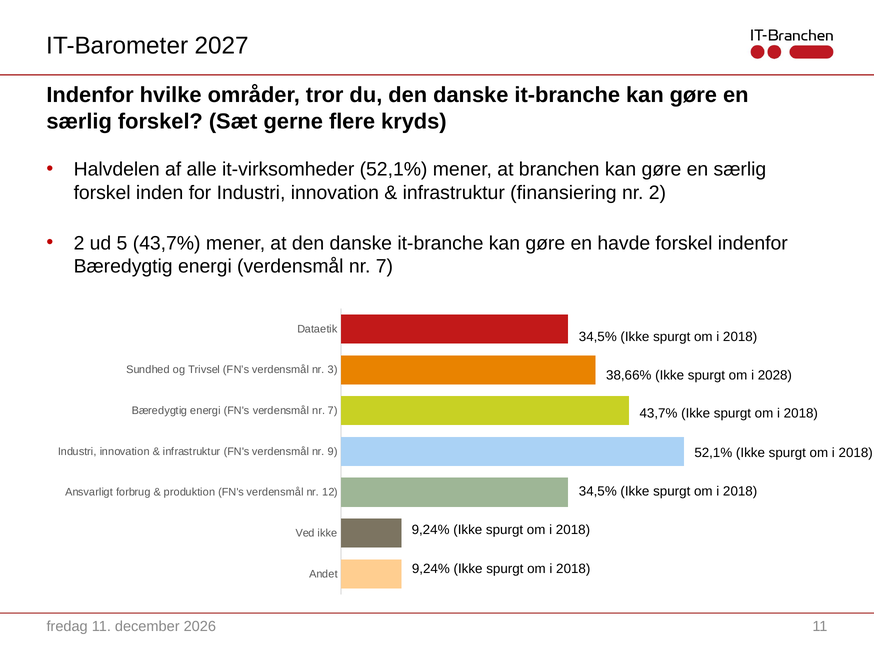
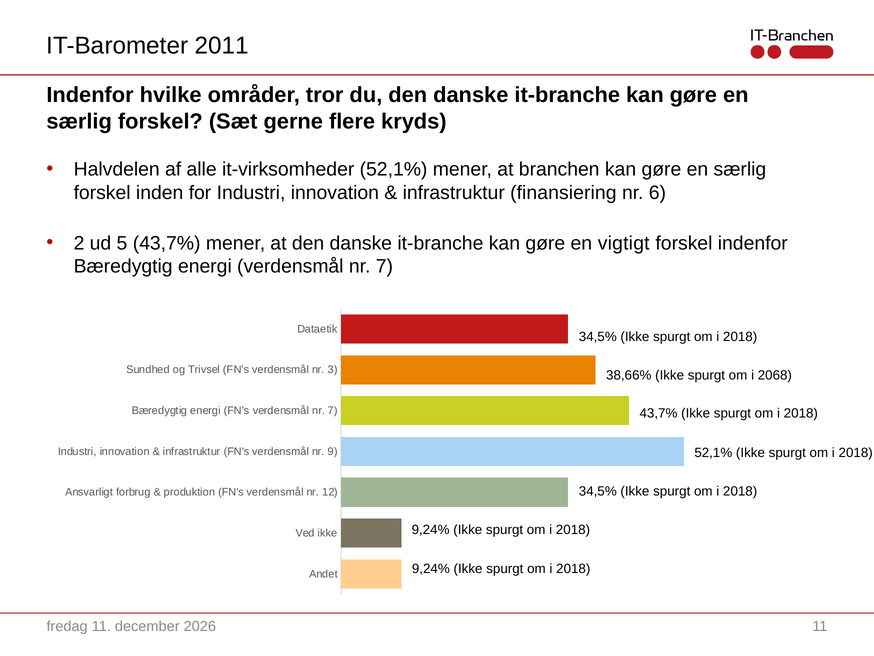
2027: 2027 -> 2011
nr 2: 2 -> 6
havde: havde -> vigtigt
2028: 2028 -> 2068
